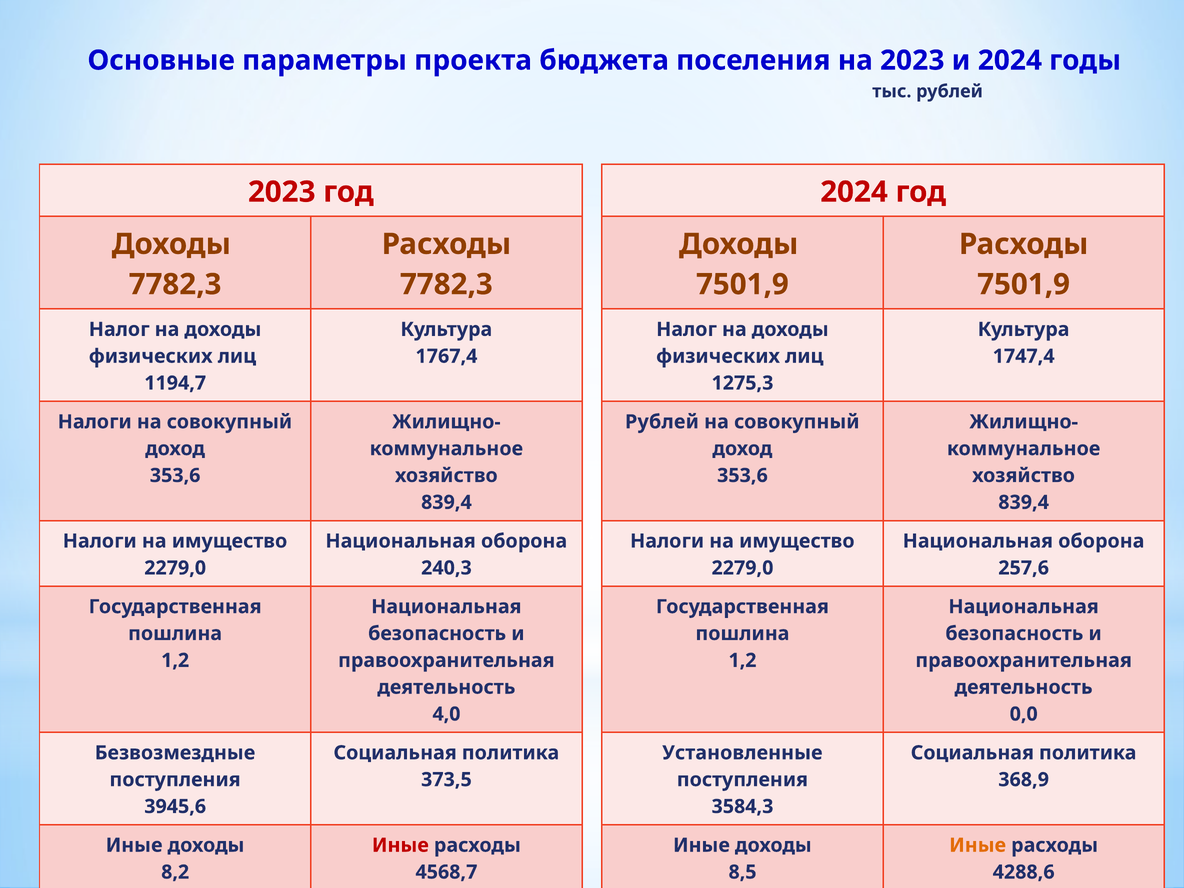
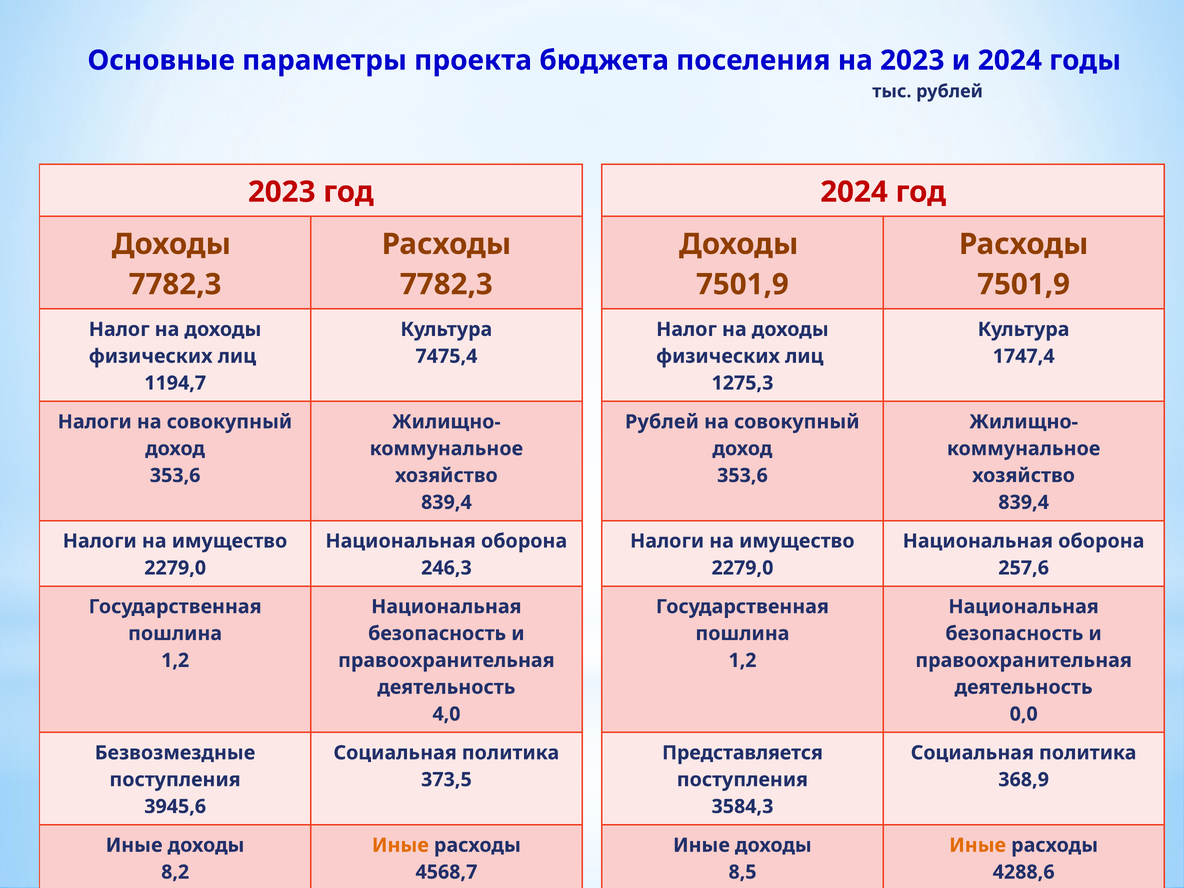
1767,4: 1767,4 -> 7475,4
240,3: 240,3 -> 246,3
Установленные: Установленные -> Представляется
Иные at (400, 845) colour: red -> orange
